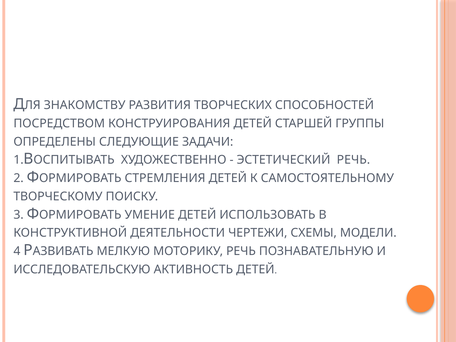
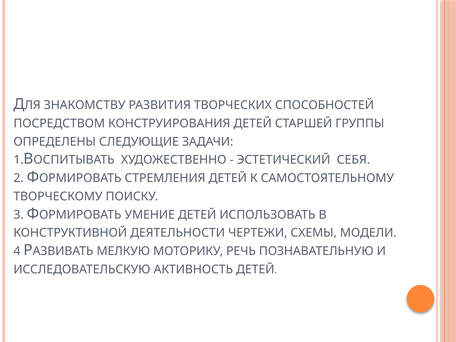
ЭСТЕТИЧЕСКИЙ РЕЧЬ: РЕЧЬ -> СЕБЯ
